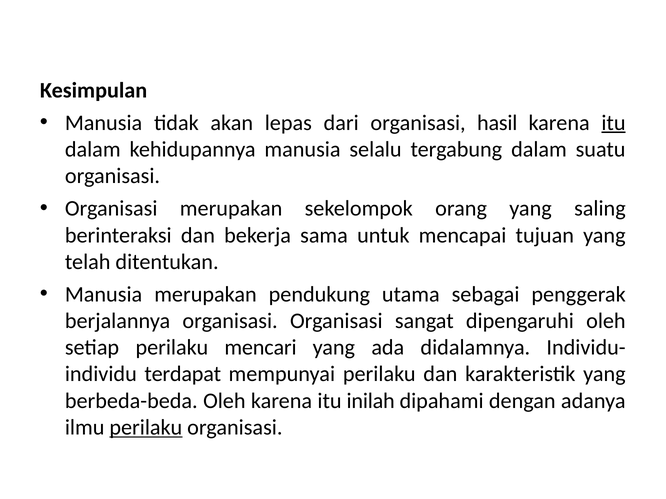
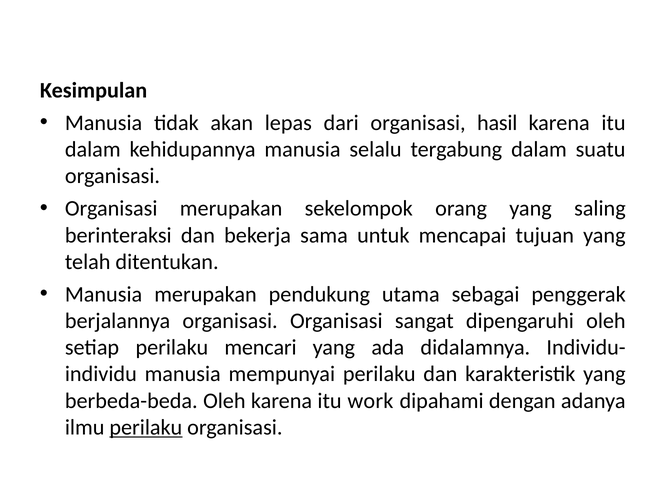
itu at (613, 123) underline: present -> none
individu terdapat: terdapat -> manusia
inilah: inilah -> work
